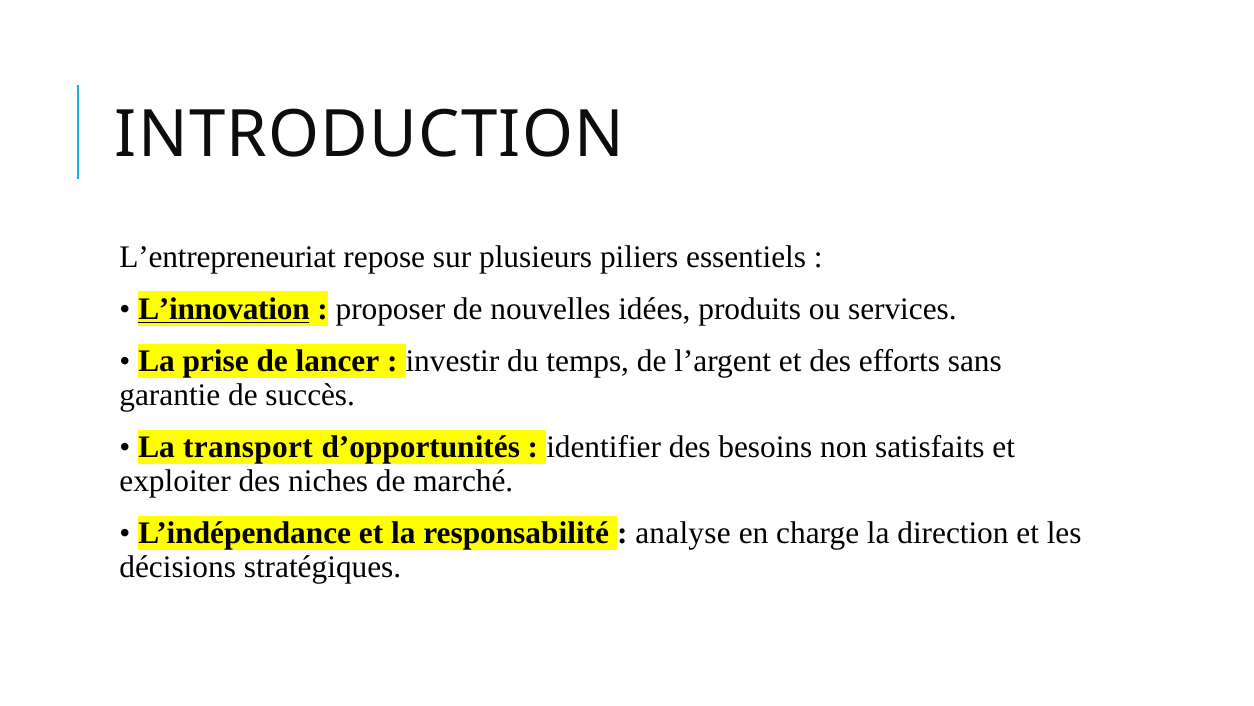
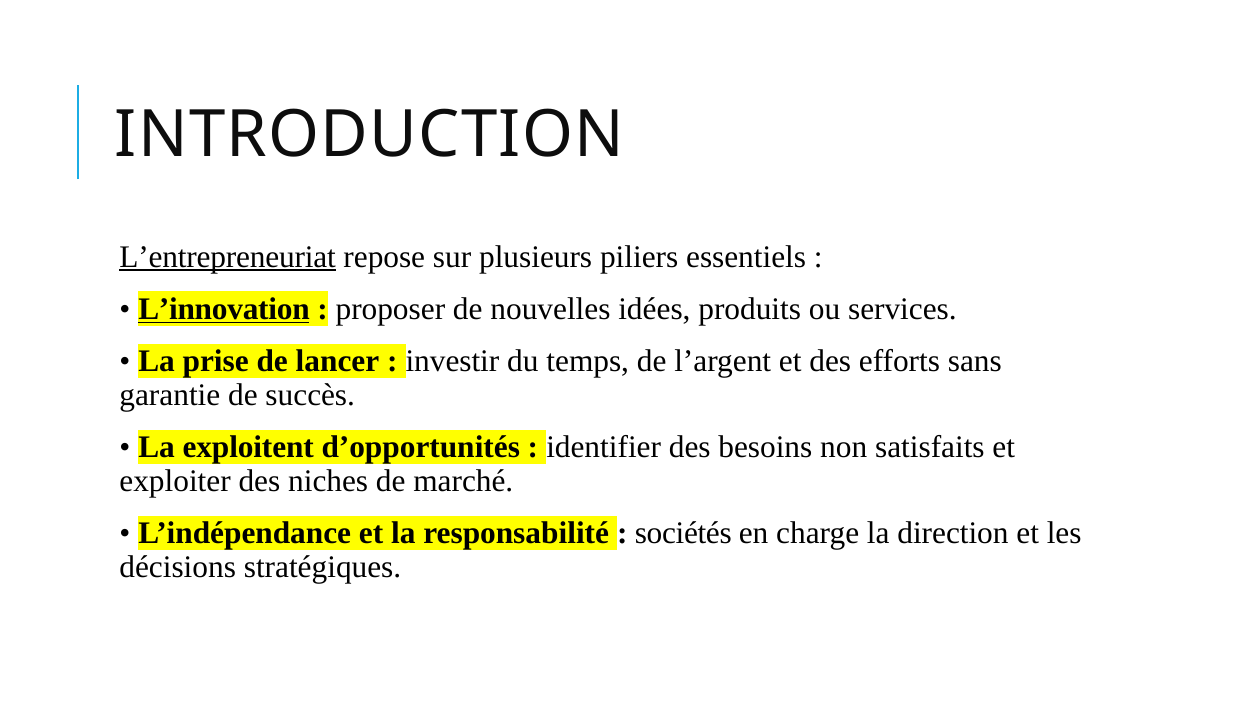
L’entrepreneuriat underline: none -> present
transport: transport -> exploitent
analyse: analyse -> sociétés
